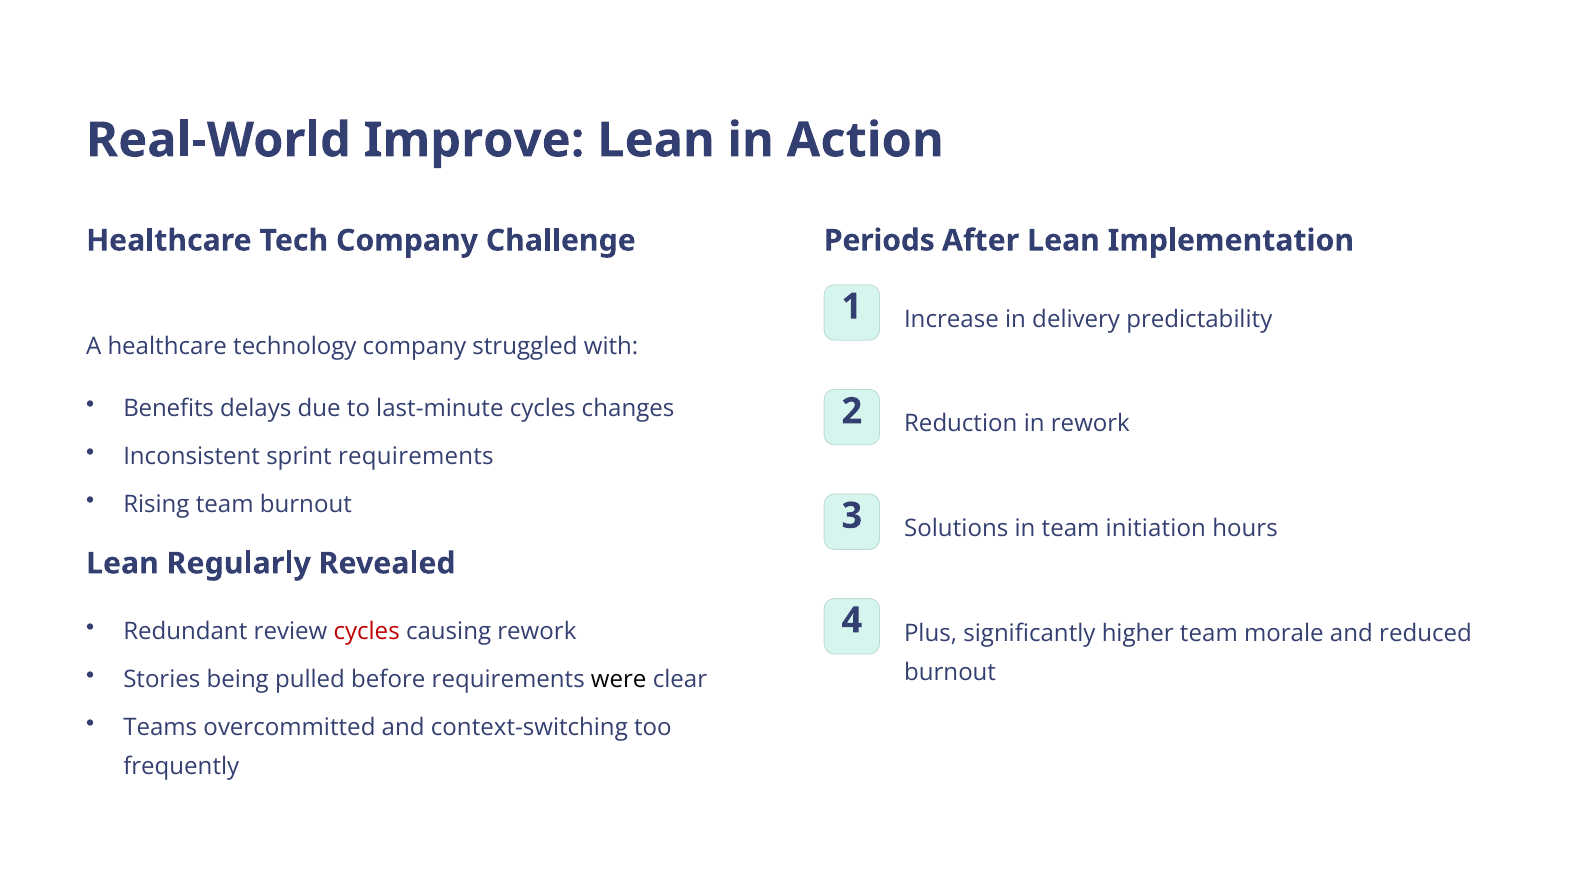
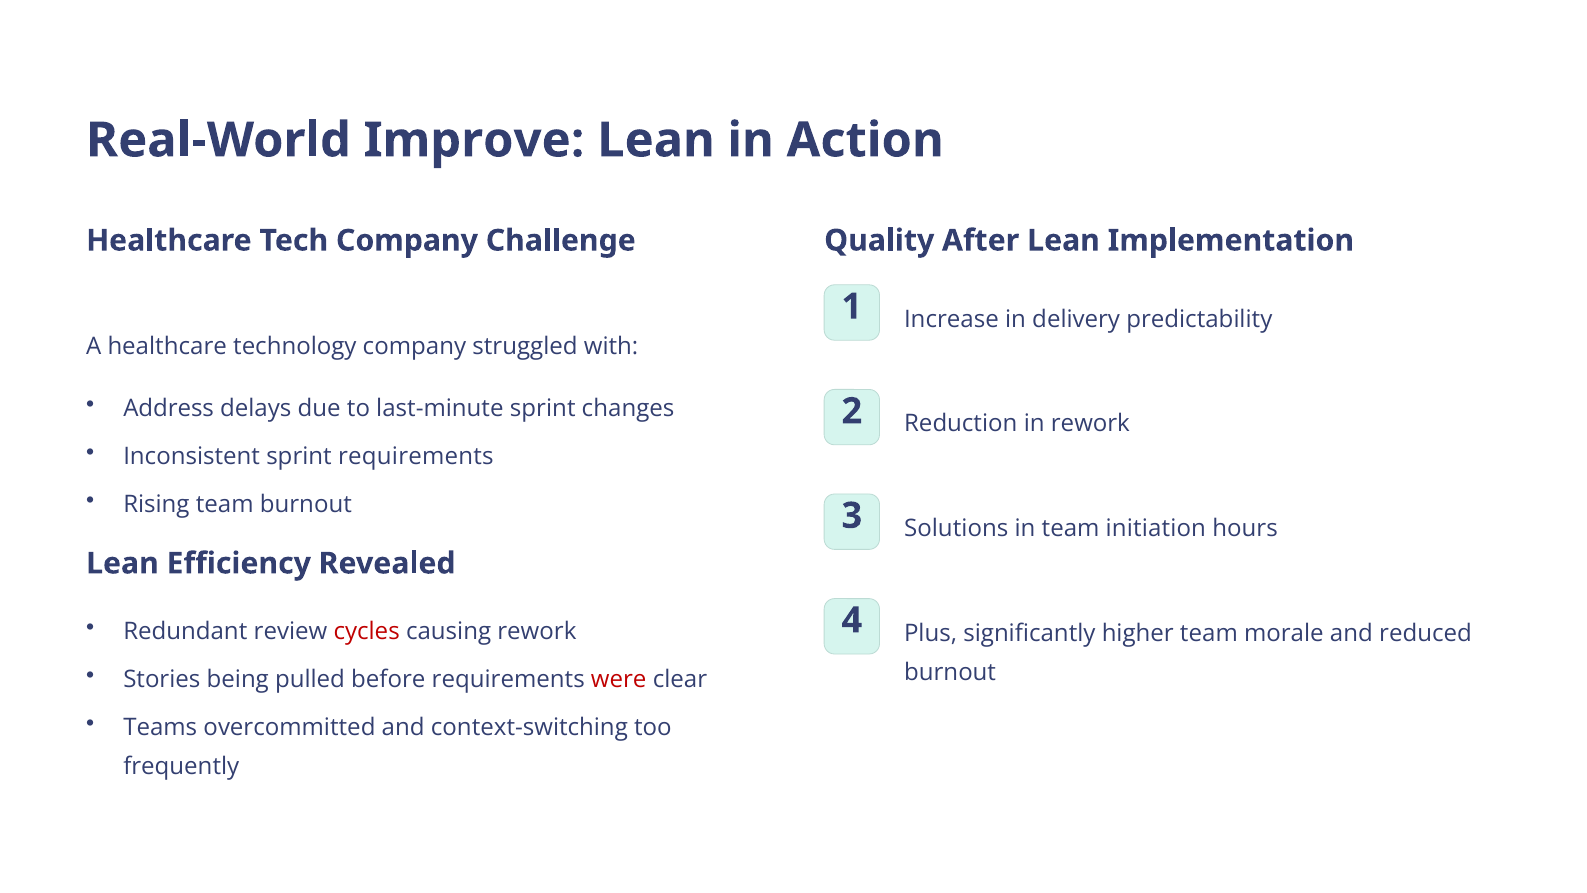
Periods: Periods -> Quality
Benefits: Benefits -> Address
last-minute cycles: cycles -> sprint
Regularly: Regularly -> Efficiency
were colour: black -> red
